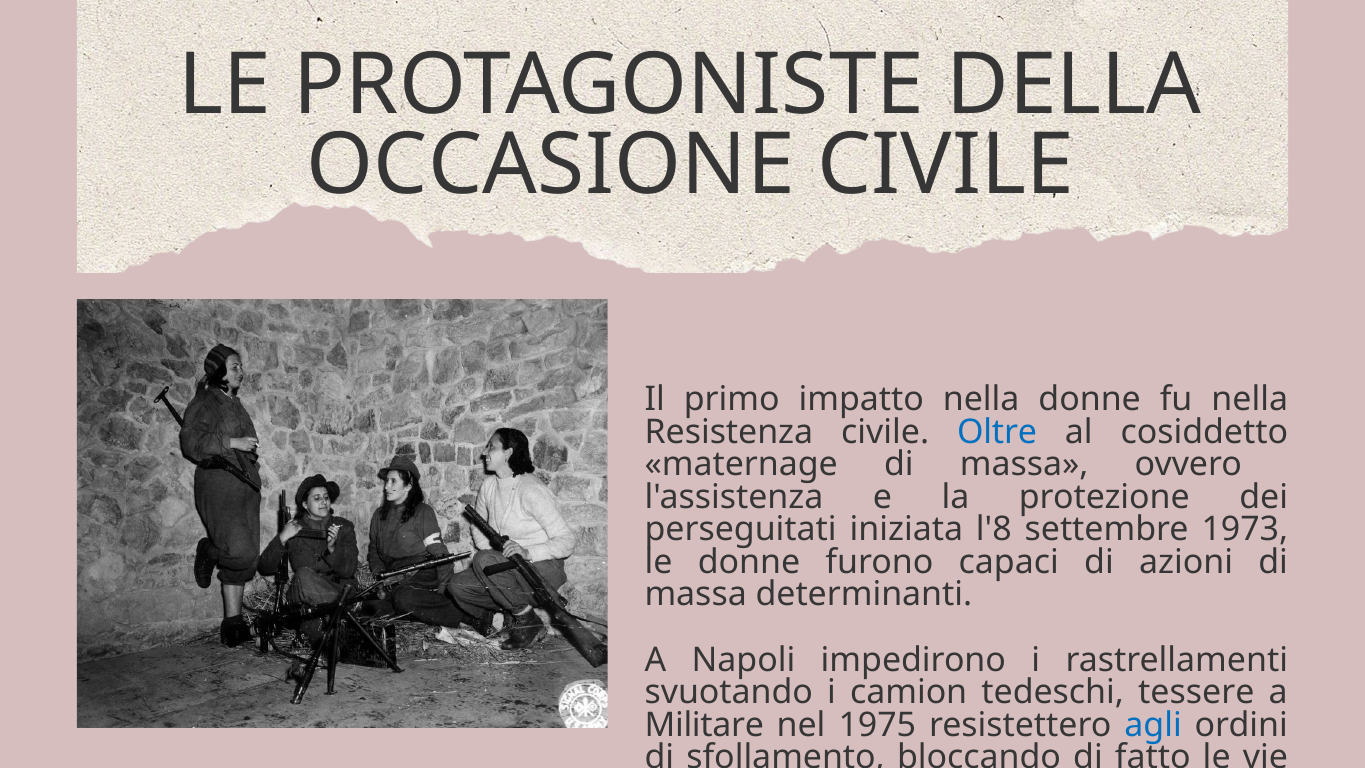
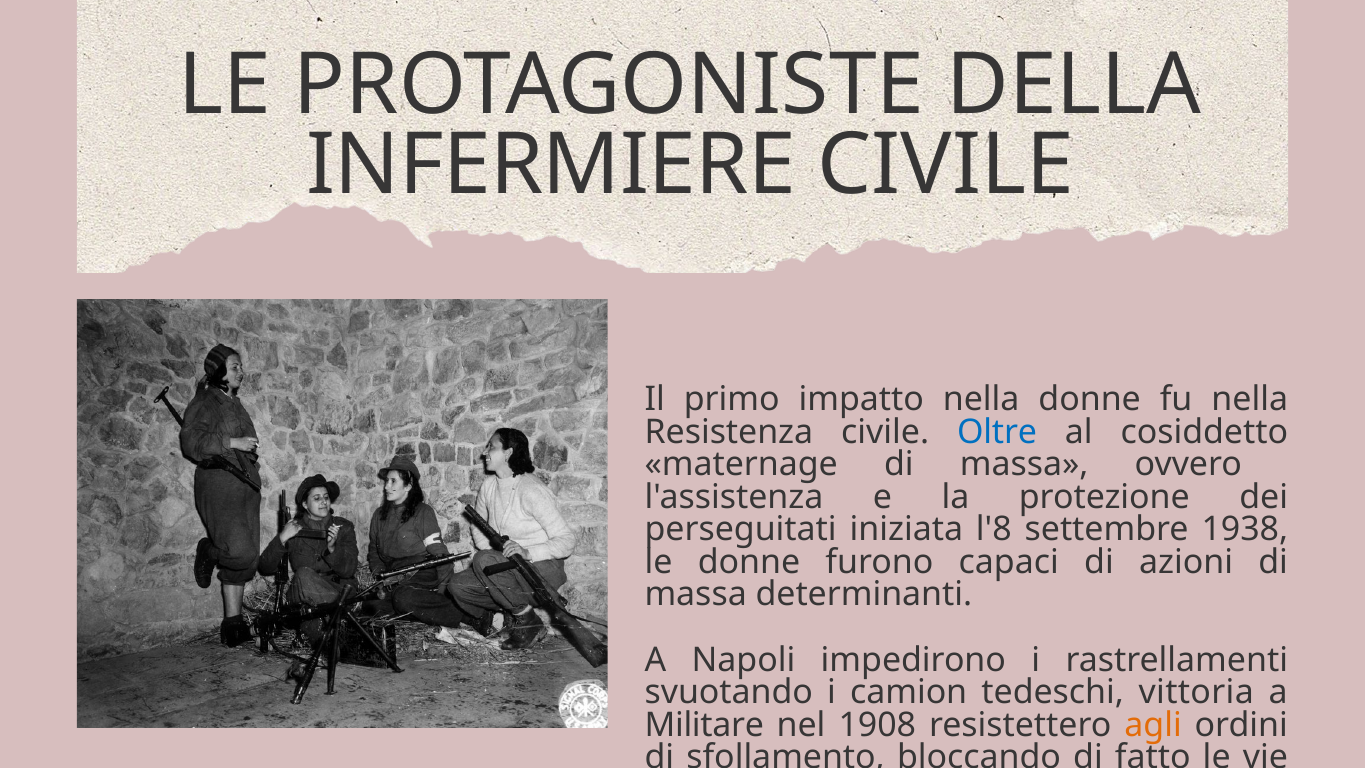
OCCASIONE: OCCASIONE -> INFERMIERE
1973: 1973 -> 1938
tessere: tessere -> vittoria
1975: 1975 -> 1908
agli colour: blue -> orange
